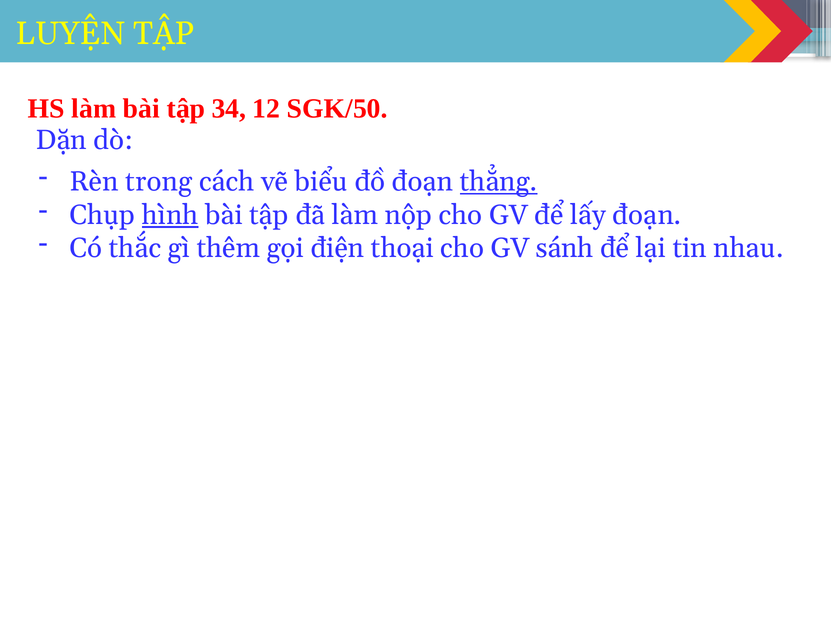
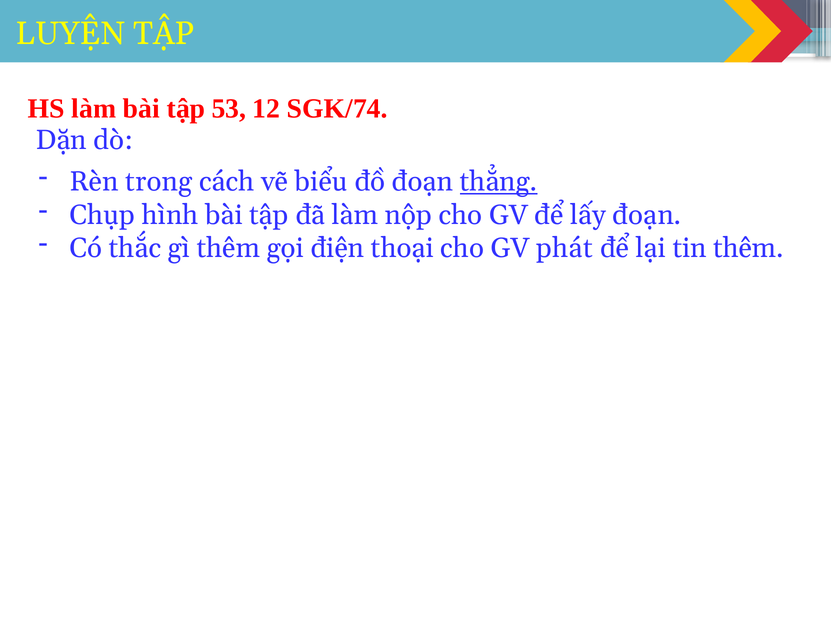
34: 34 -> 53
SGK/50: SGK/50 -> SGK/74
hình underline: present -> none
sánh: sánh -> phát
tin nhau: nhau -> thêm
